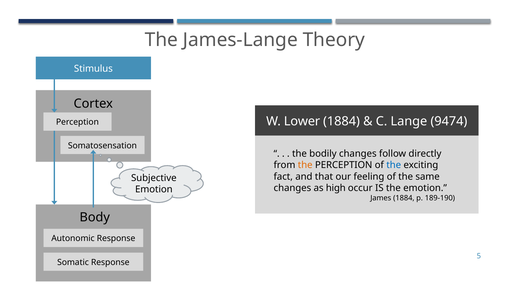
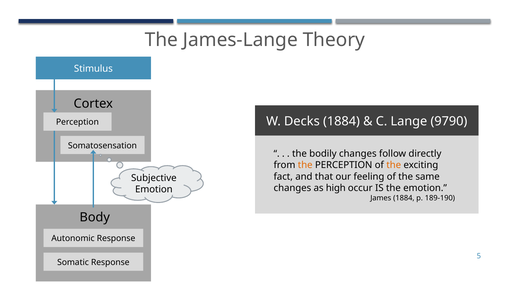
Lower: Lower -> Decks
9474: 9474 -> 9790
the at (394, 165) colour: blue -> orange
